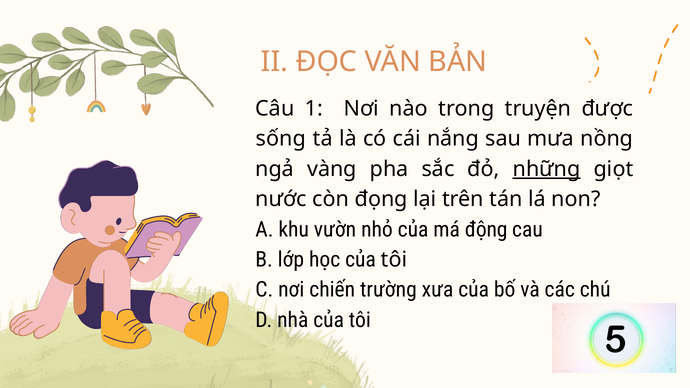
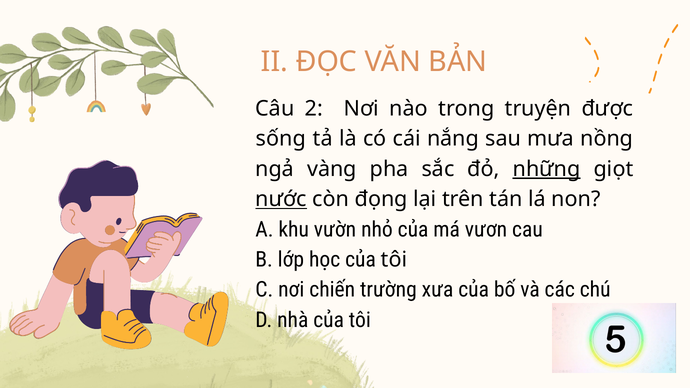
1: 1 -> 2
nước underline: none -> present
động: động -> vươn
